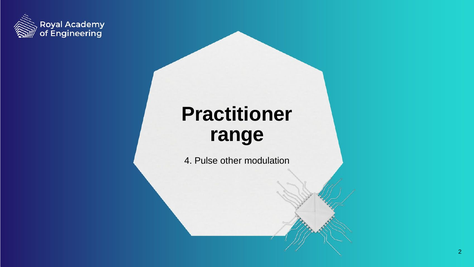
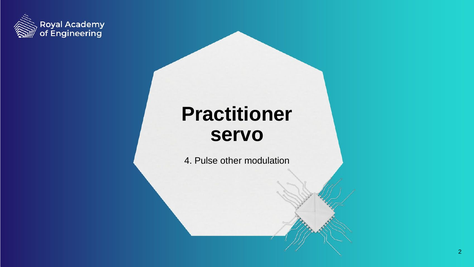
range: range -> servo
